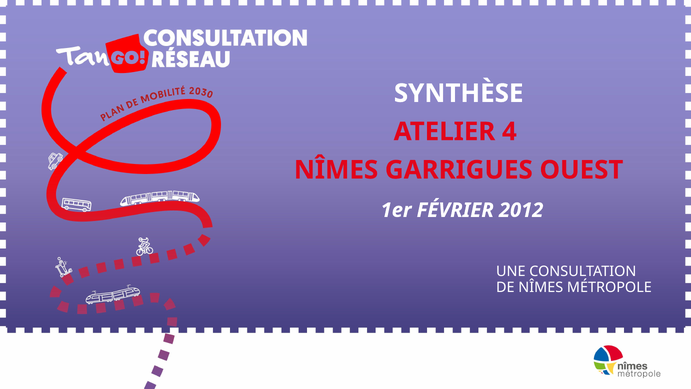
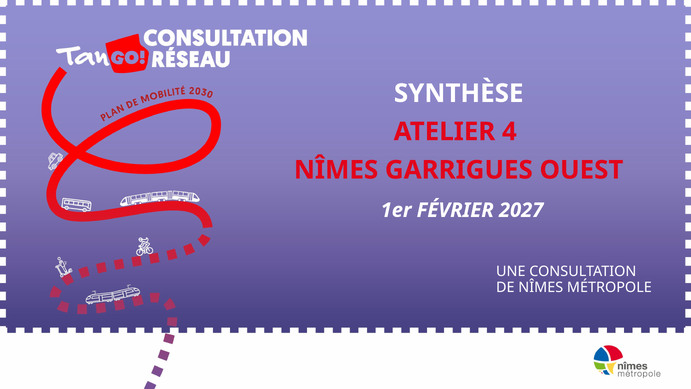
2012: 2012 -> 2027
